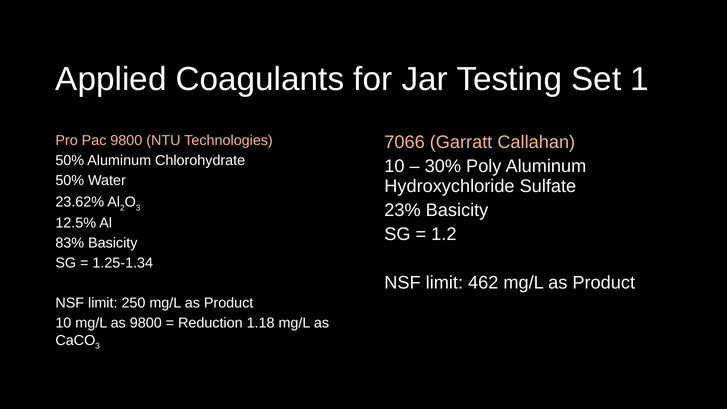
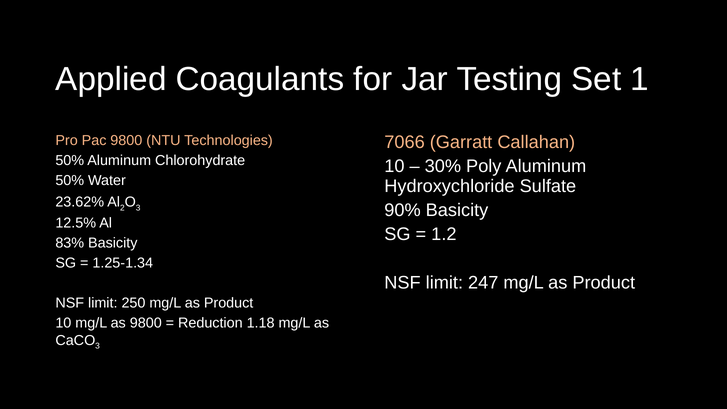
23%: 23% -> 90%
462: 462 -> 247
